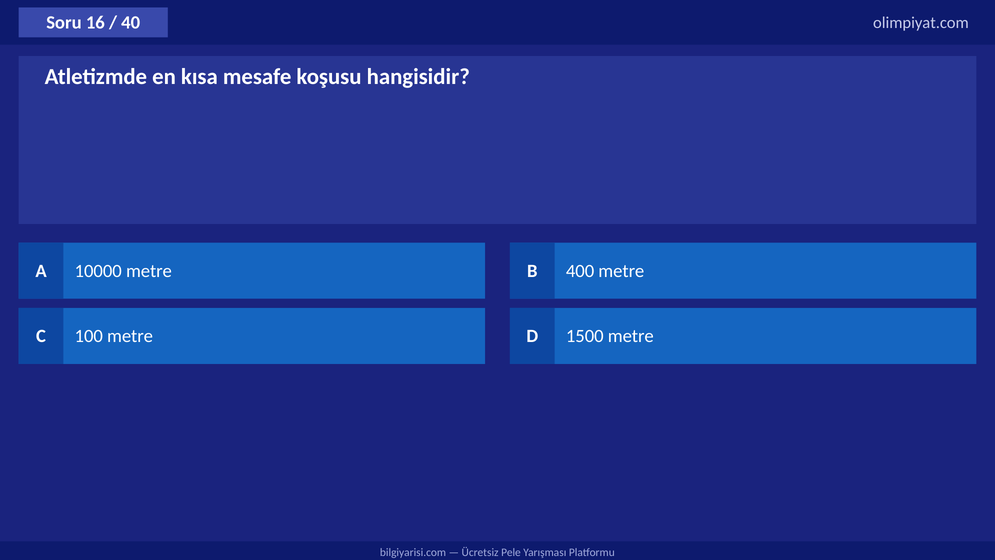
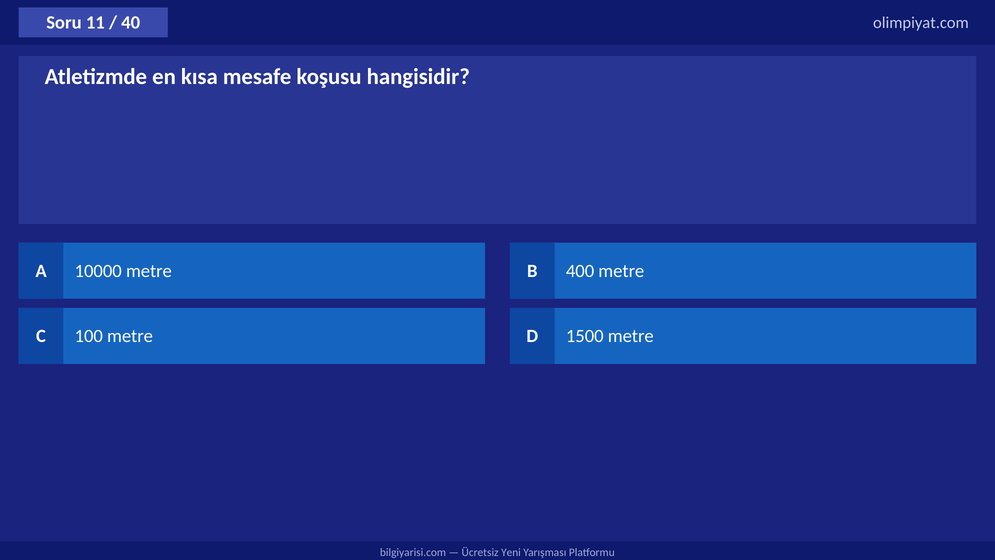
16: 16 -> 11
Pele: Pele -> Yeni
